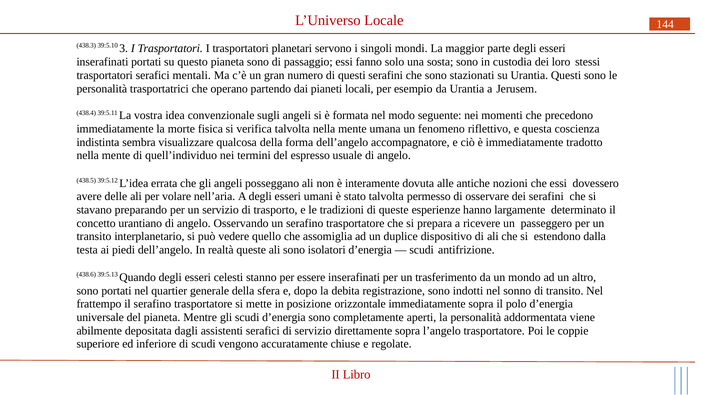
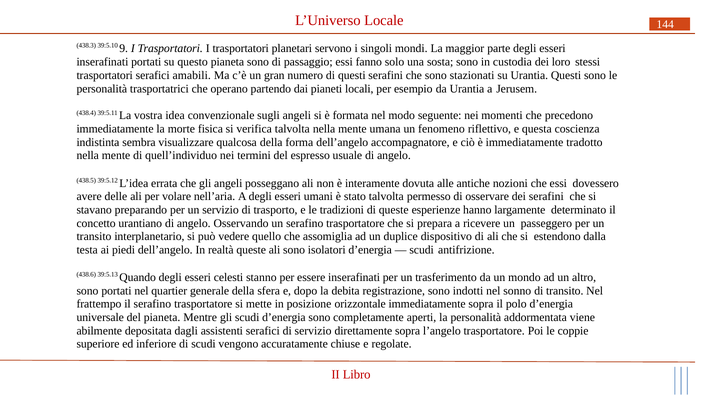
3: 3 -> 9
mentali: mentali -> amabili
